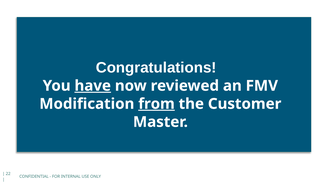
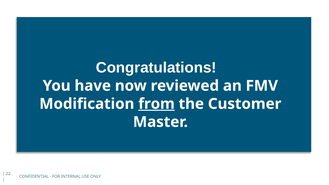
have underline: present -> none
